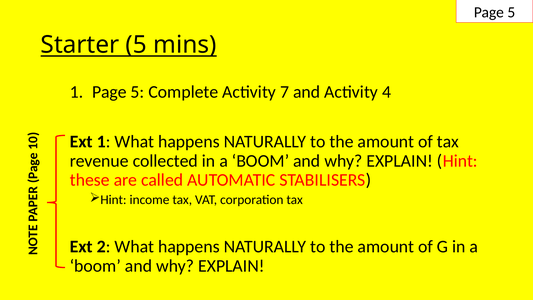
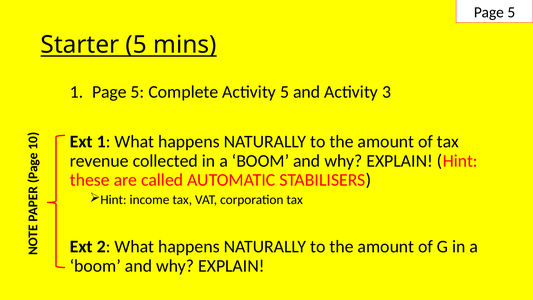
Activity 7: 7 -> 5
4: 4 -> 3
